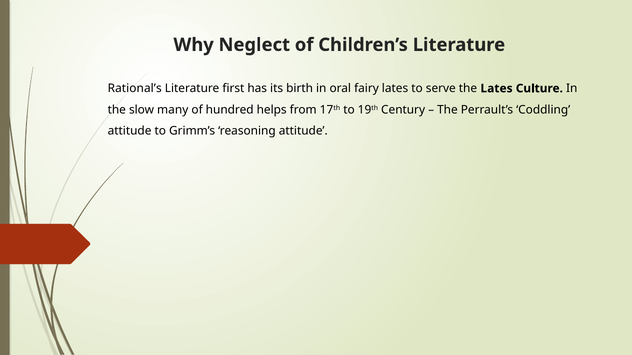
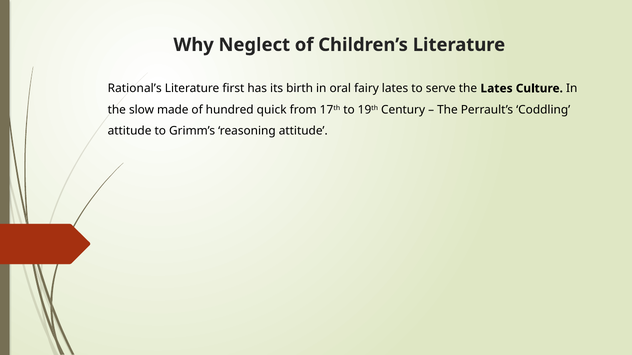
many: many -> made
helps: helps -> quick
